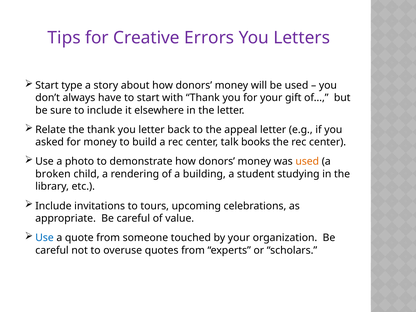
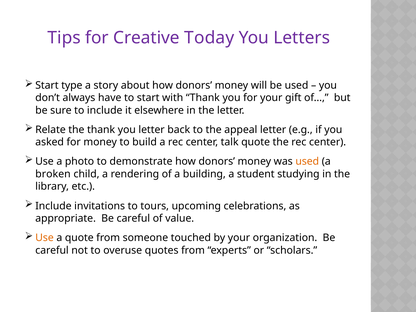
Errors: Errors -> Today
talk books: books -> quote
Use at (45, 238) colour: blue -> orange
